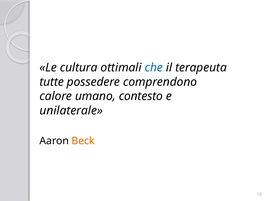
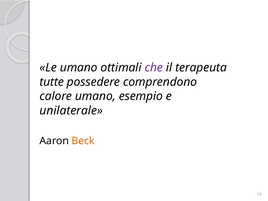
Le cultura: cultura -> umano
che colour: blue -> purple
contesto: contesto -> esempio
